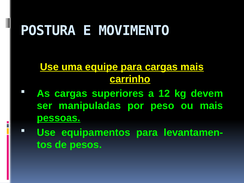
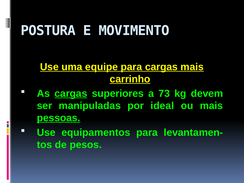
cargas at (71, 94) underline: none -> present
12: 12 -> 73
peso: peso -> ideal
